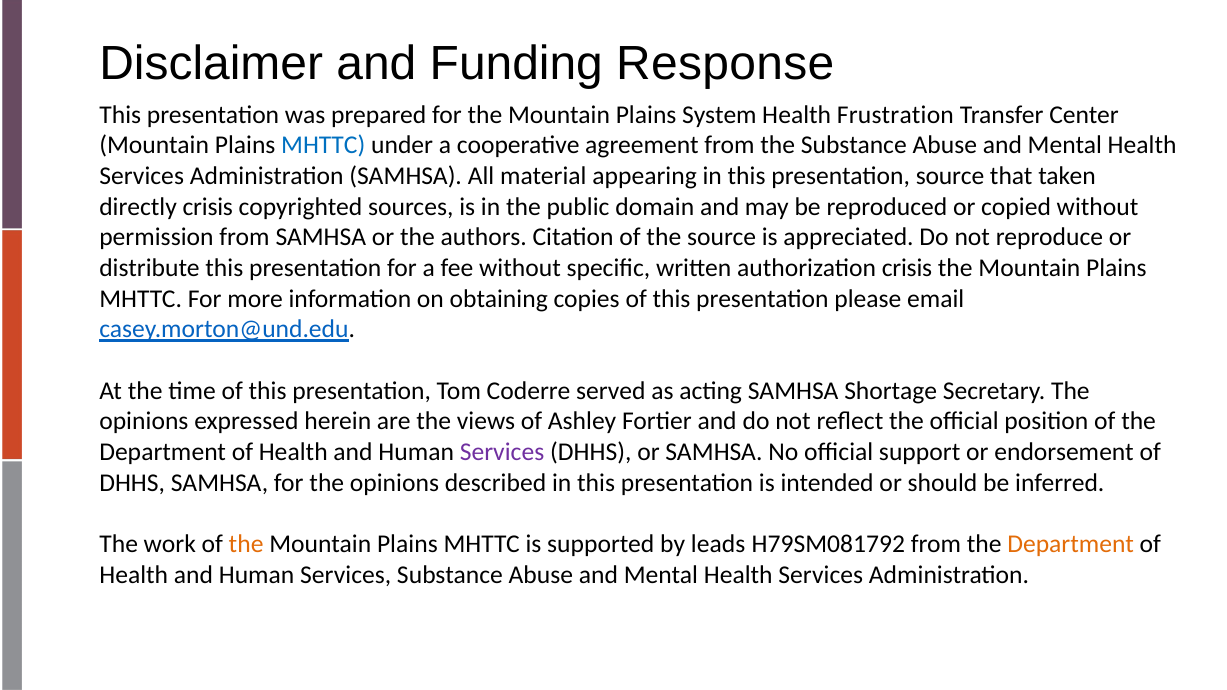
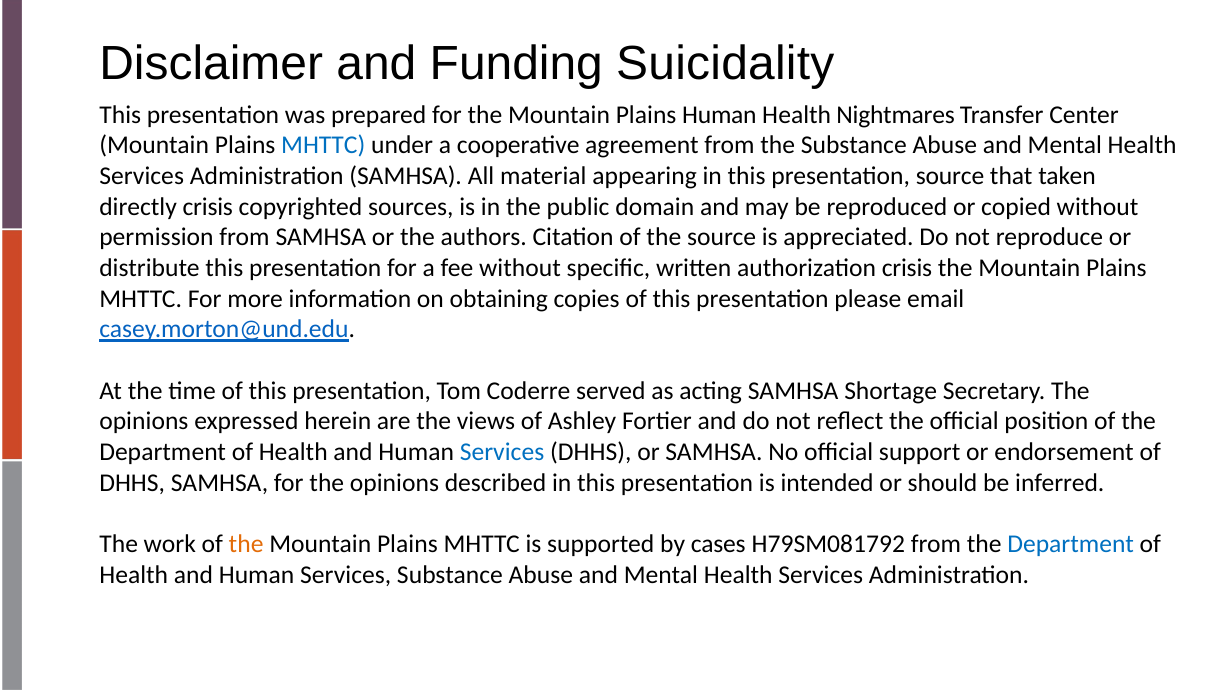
Response: Response -> Suicidality
Plains System: System -> Human
Frustration: Frustration -> Nightmares
Services at (502, 452) colour: purple -> blue
leads: leads -> cases
Department at (1071, 544) colour: orange -> blue
